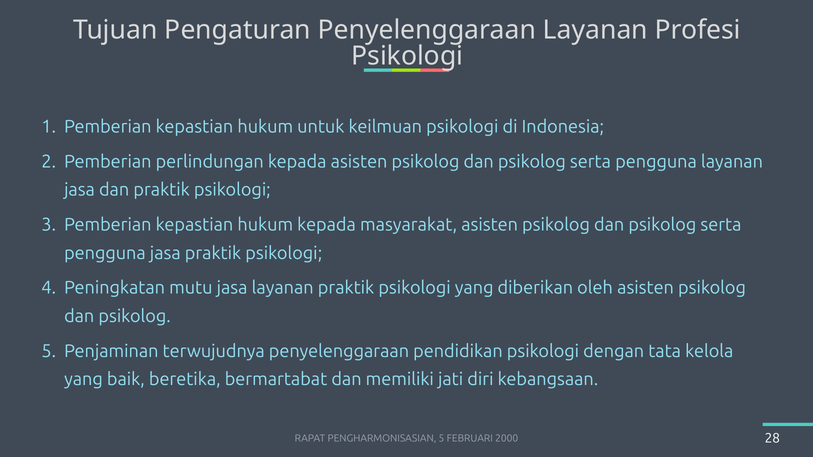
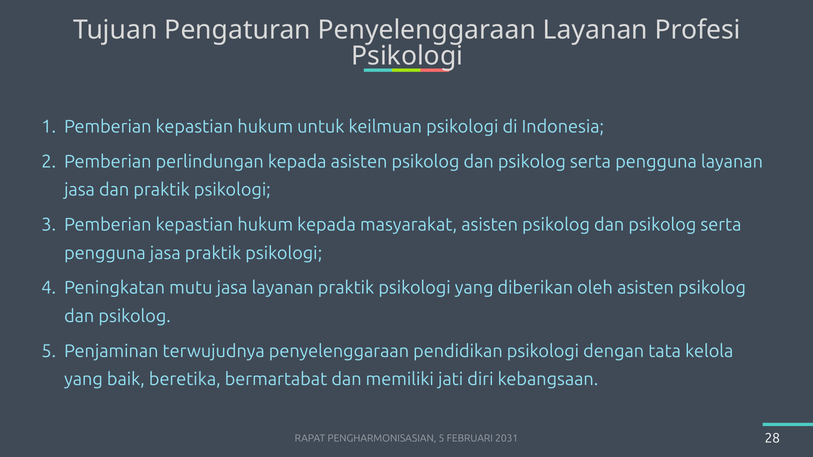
2000: 2000 -> 2031
